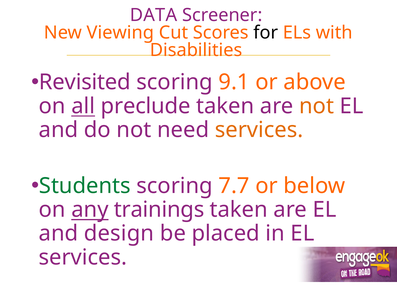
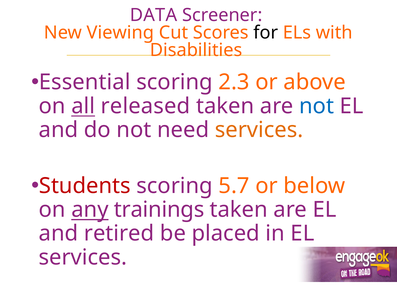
Revisited: Revisited -> Essential
9.1: 9.1 -> 2.3
preclude: preclude -> released
not at (317, 106) colour: orange -> blue
Students colour: green -> red
7.7: 7.7 -> 5.7
design: design -> retired
